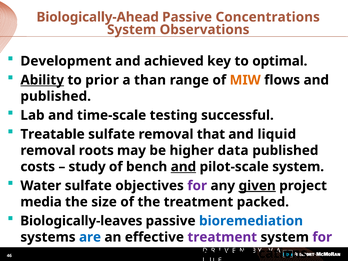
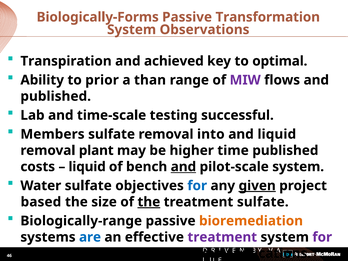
Biologically-Ahead: Biologically-Ahead -> Biologically-Forms
Concentrations: Concentrations -> Transformation
Development: Development -> Transpiration
Ability underline: present -> none
MIW at (245, 80) colour: orange -> purple
Treatable: Treatable -> Members
that: that -> into
roots: roots -> plant
data: data -> time
study at (87, 167): study -> liquid
for at (197, 186) colour: purple -> blue
media: media -> based
the at (149, 202) underline: none -> present
treatment packed: packed -> sulfate
Biologically-leaves: Biologically-leaves -> Biologically-range
bioremediation colour: blue -> orange
